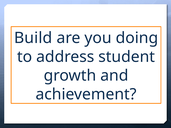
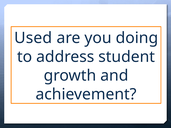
Build: Build -> Used
